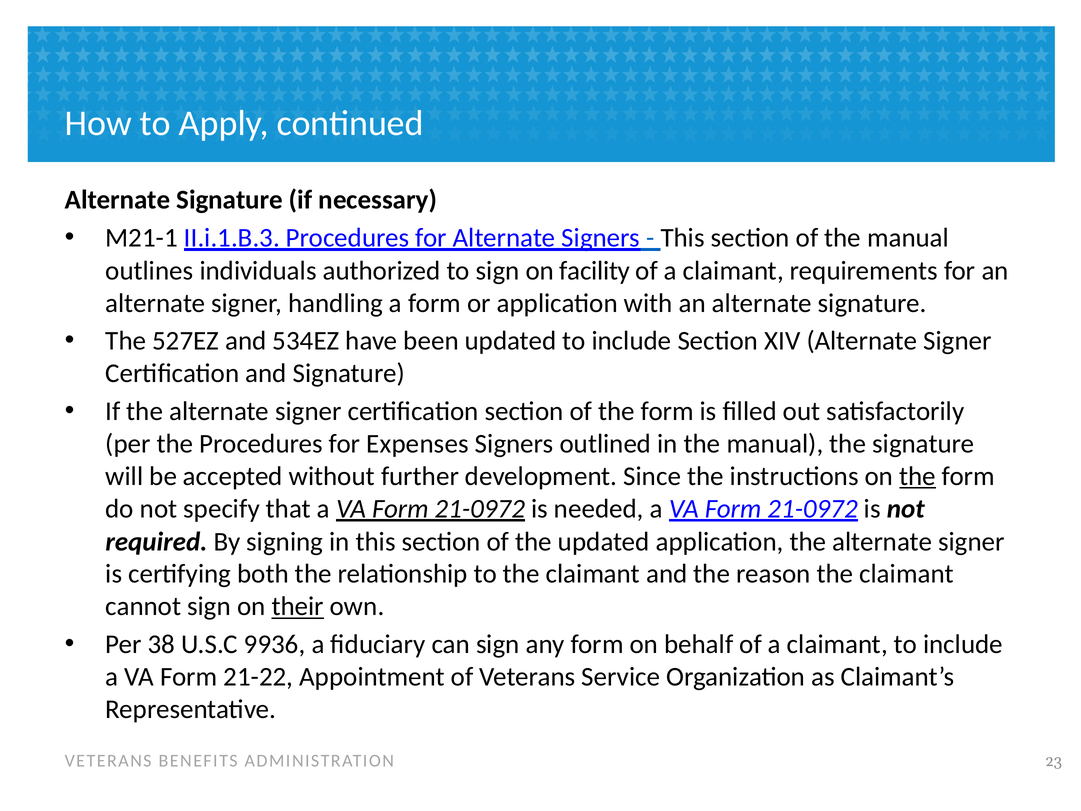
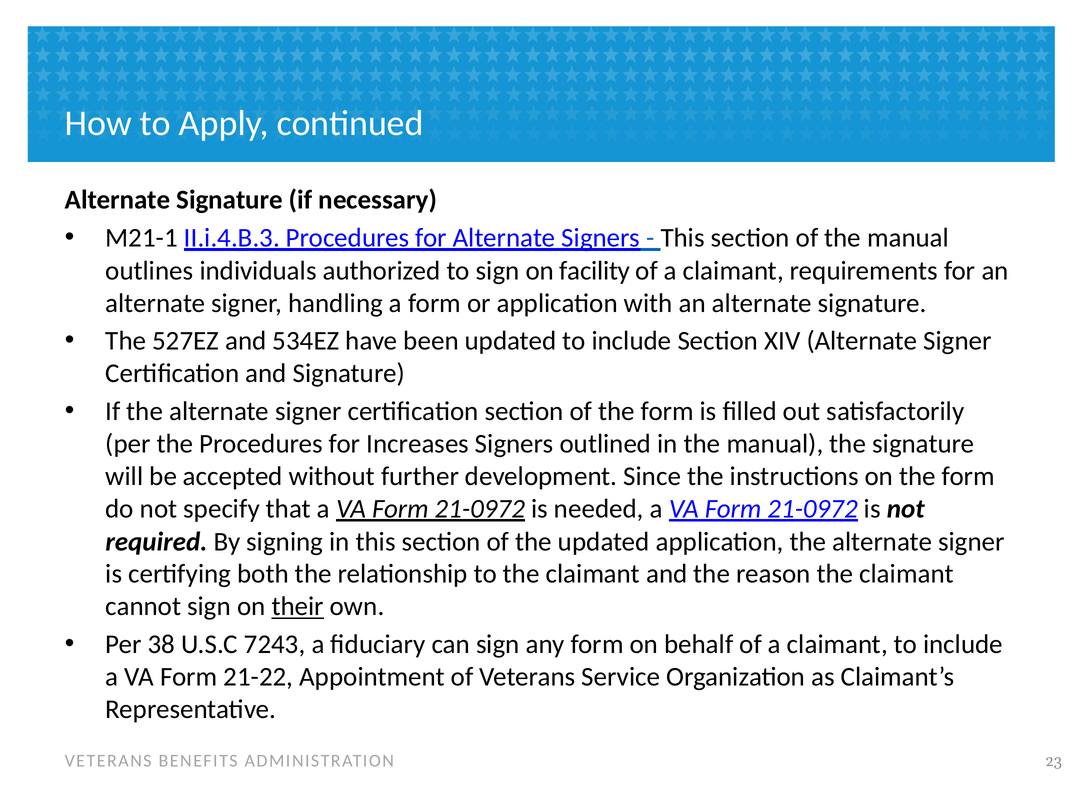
II.i.1.B.3: II.i.1.B.3 -> II.i.4.B.3
Expenses: Expenses -> Increases
the at (918, 476) underline: present -> none
9936: 9936 -> 7243
